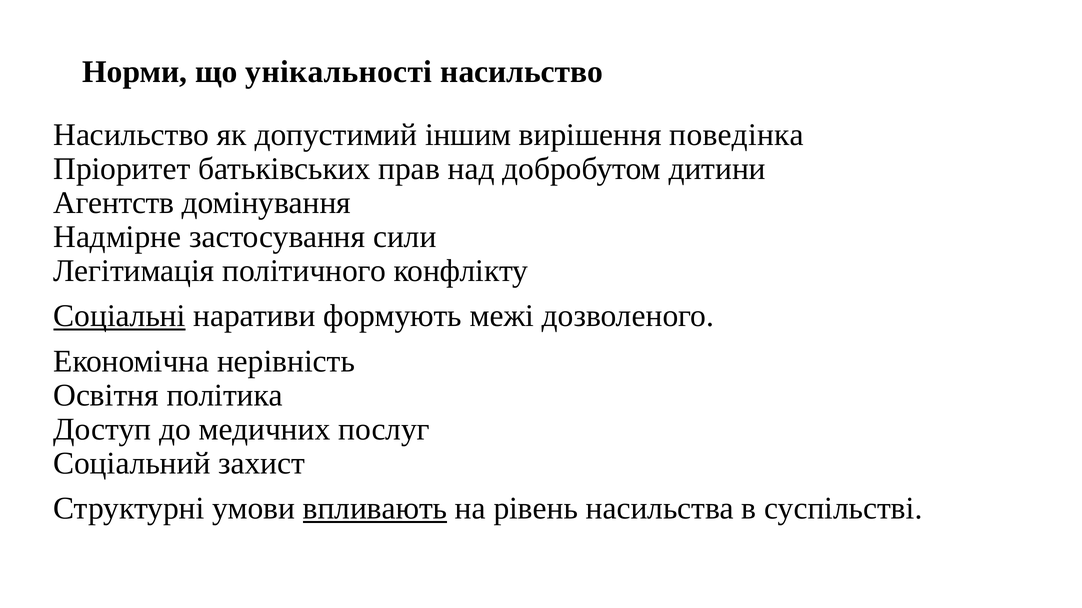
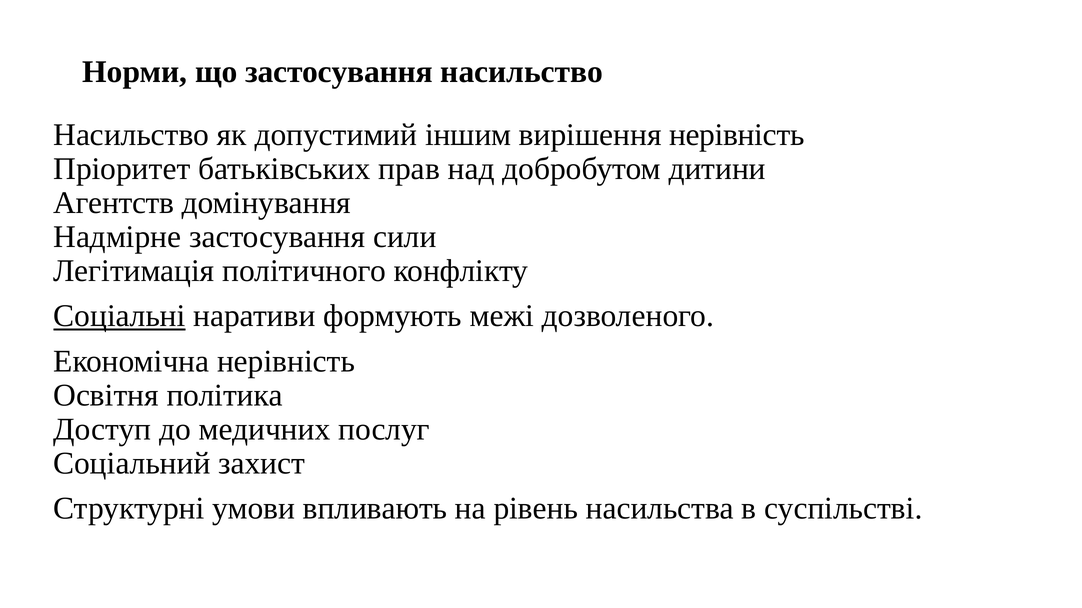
що унікальності: унікальності -> застосування
вирішення поведінка: поведінка -> нерівність
впливають underline: present -> none
